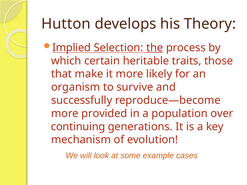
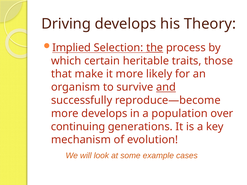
Hutton: Hutton -> Driving
and underline: none -> present
more provided: provided -> develops
